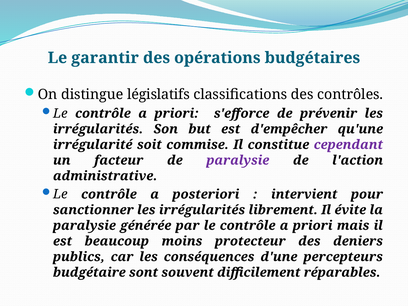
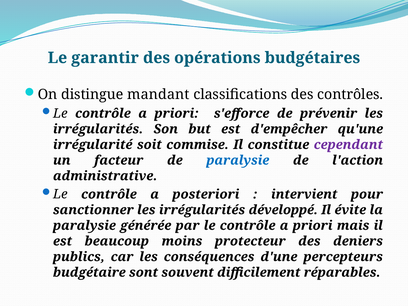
législatifs: législatifs -> mandant
paralysie at (238, 160) colour: purple -> blue
librement: librement -> développé
